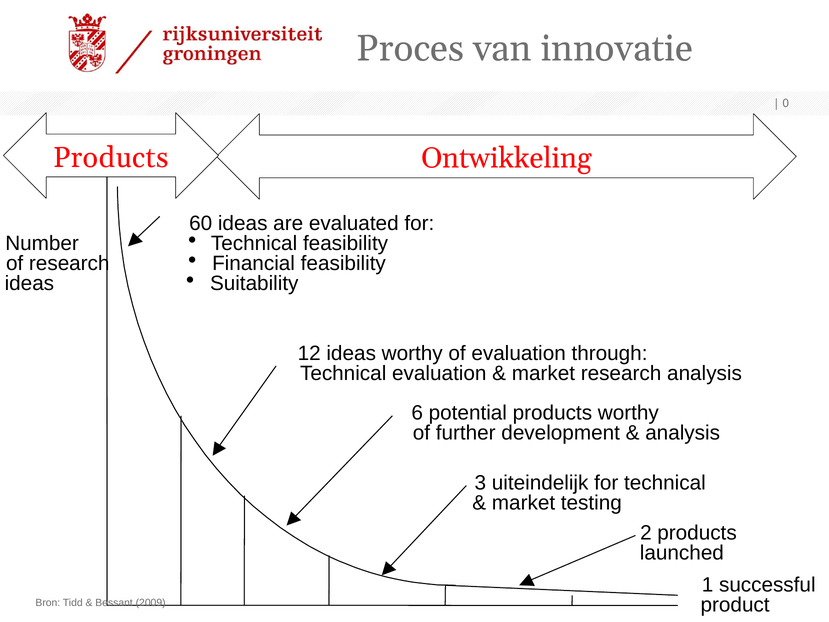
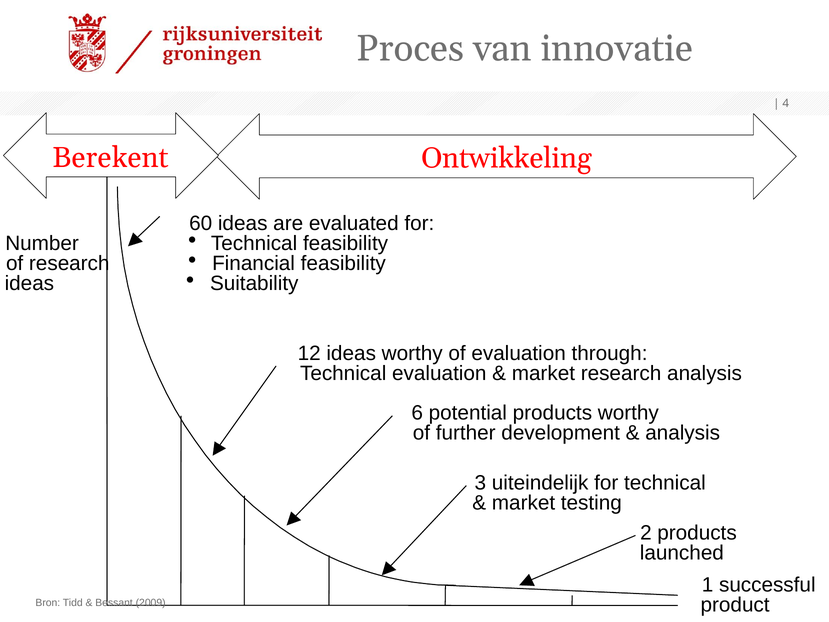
0: 0 -> 4
Products at (111, 157): Products -> Berekent
